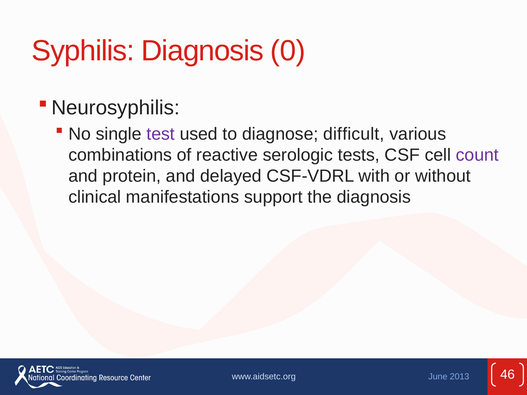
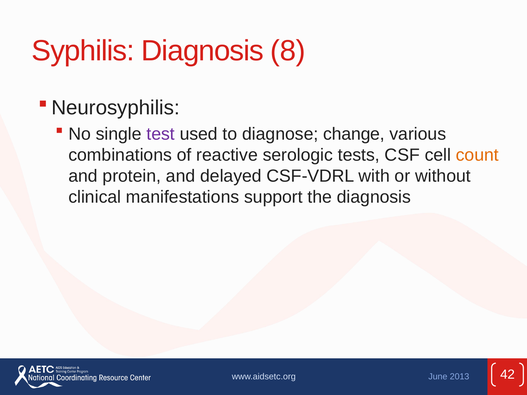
0: 0 -> 8
difficult: difficult -> change
count colour: purple -> orange
46: 46 -> 42
